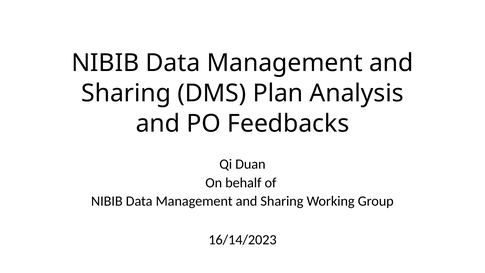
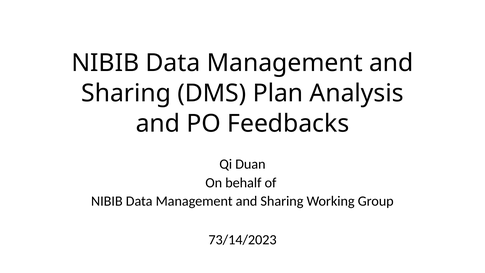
16/14/2023: 16/14/2023 -> 73/14/2023
